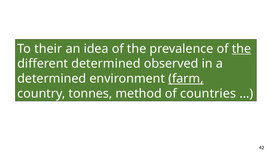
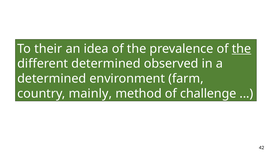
farm underline: present -> none
tonnes: tonnes -> mainly
countries: countries -> challenge
